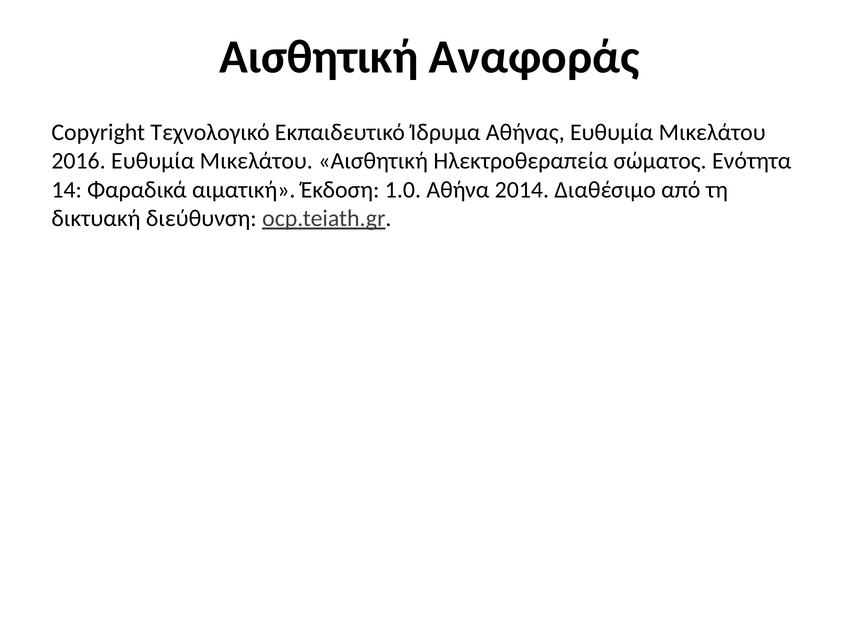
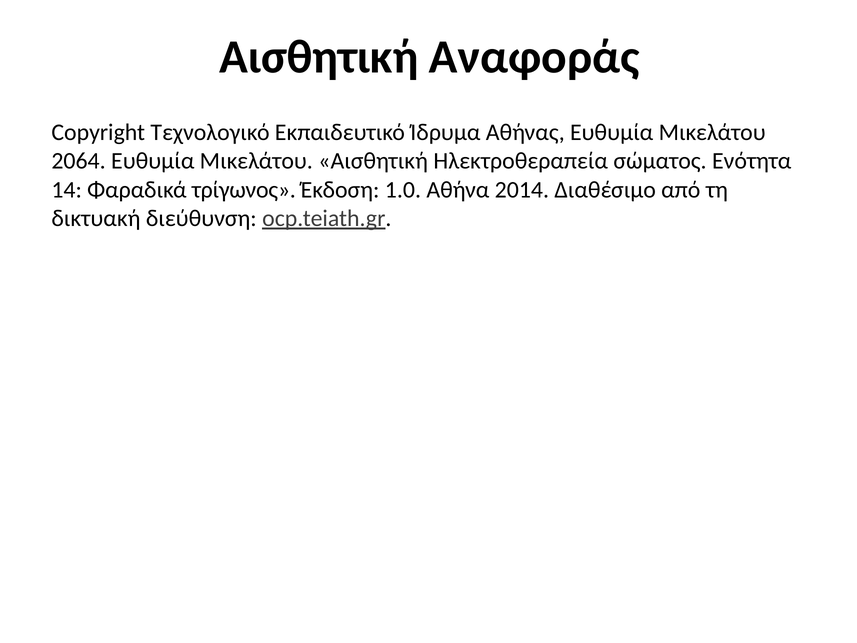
2016: 2016 -> 2064
αιματική: αιματική -> τρίγωνος
